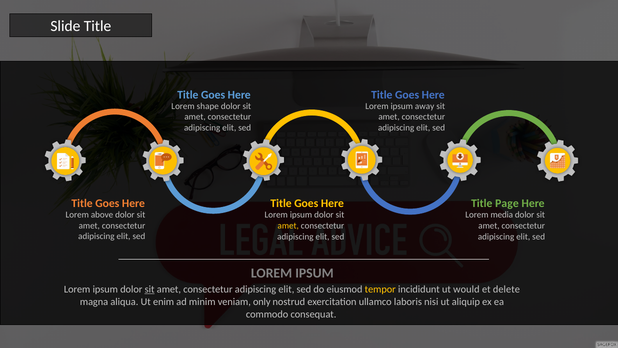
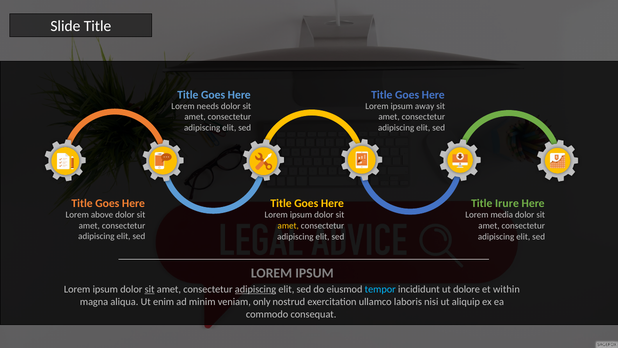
shape: shape -> needs
Page: Page -> Irure
adipiscing at (256, 289) underline: none -> present
tempor colour: yellow -> light blue
would: would -> dolore
delete: delete -> within
